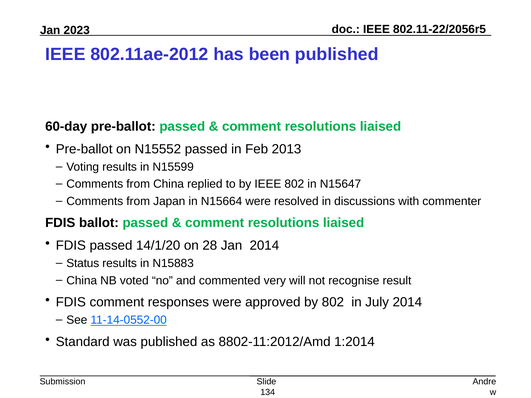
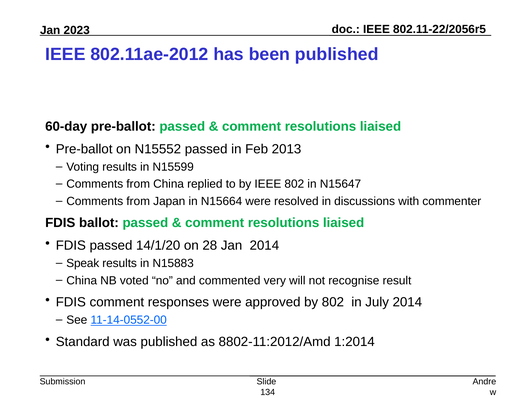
Status: Status -> Speak
